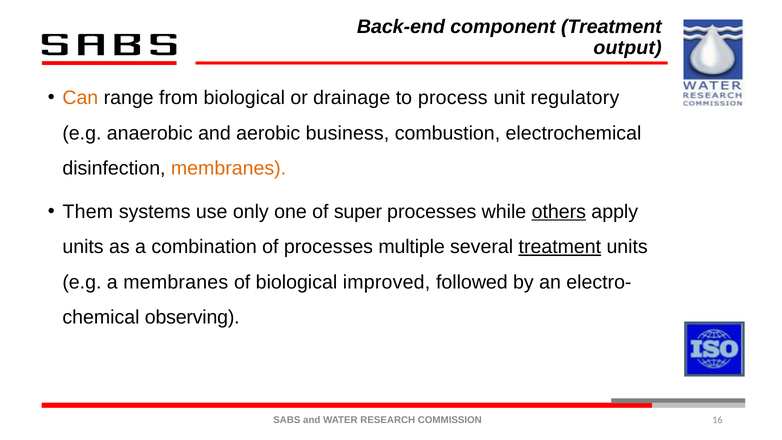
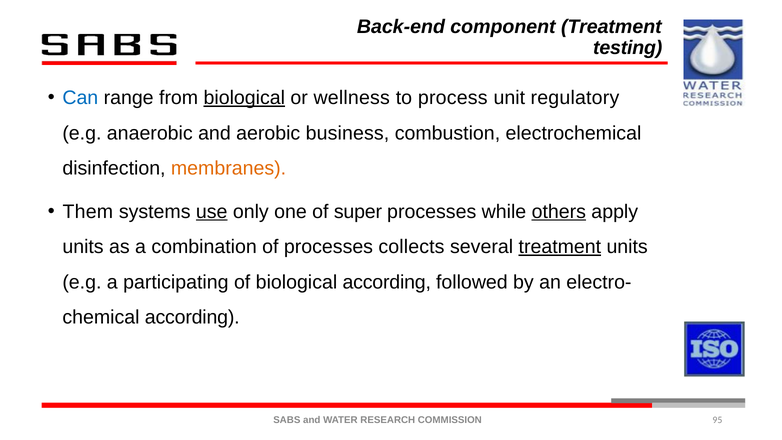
output: output -> testing
Can colour: orange -> blue
biological at (244, 98) underline: none -> present
drainage: drainage -> wellness
use underline: none -> present
multiple: multiple -> collects
a membranes: membranes -> participating
biological improved: improved -> according
chemical observing: observing -> according
16: 16 -> 95
